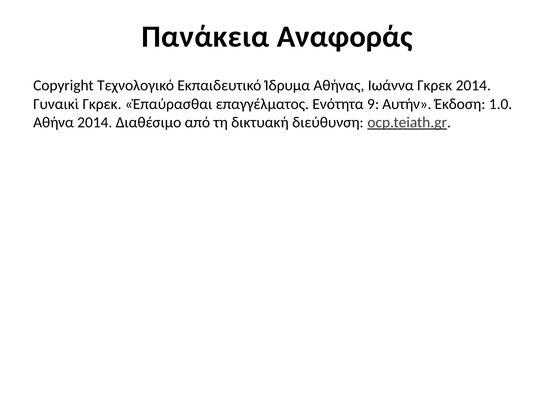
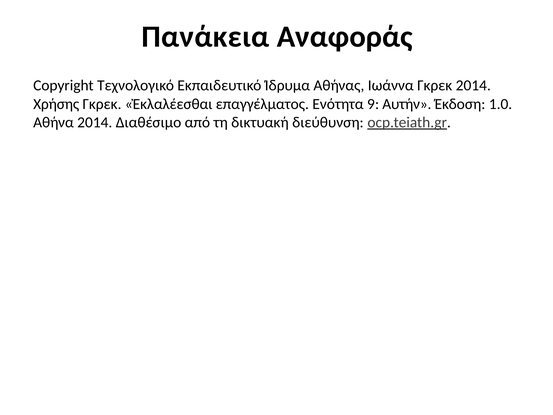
Γυναικὶ: Γυναικὶ -> Χρήσης
Ἐπαύρασθαι: Ἐπαύρασθαι -> Ἐκλαλέεσθαι
